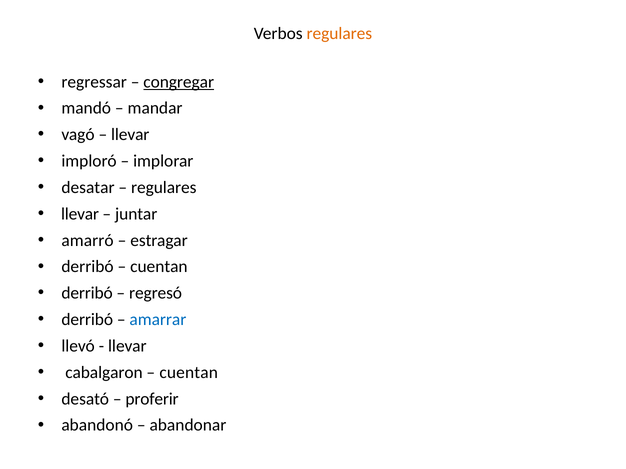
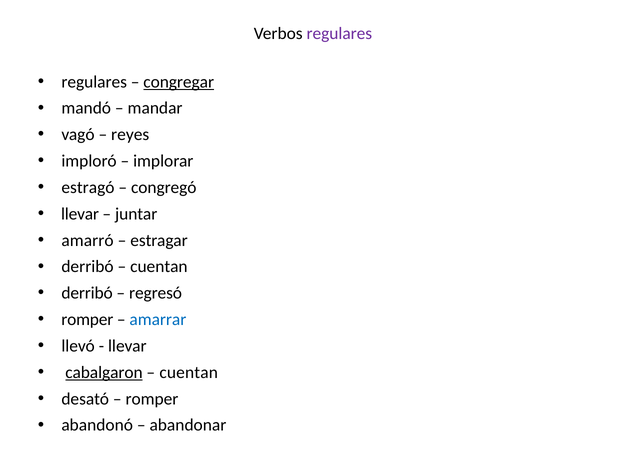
regulares at (339, 34) colour: orange -> purple
regressar at (94, 82): regressar -> regulares
llevar at (130, 135): llevar -> reyes
desatar: desatar -> estragó
regulares at (164, 188): regulares -> congregó
derribó at (87, 320): derribó -> romper
cabalgaron underline: none -> present
proferir at (152, 399): proferir -> romper
